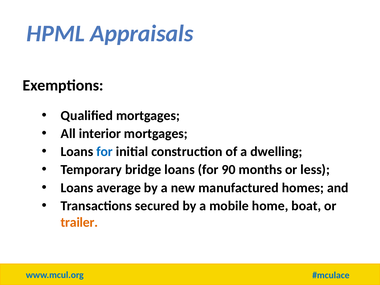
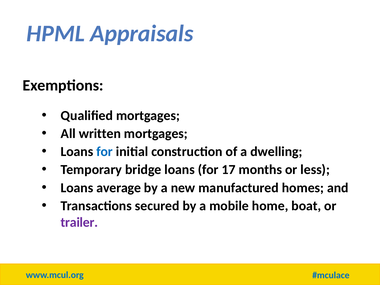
interior: interior -> written
90: 90 -> 17
trailer colour: orange -> purple
